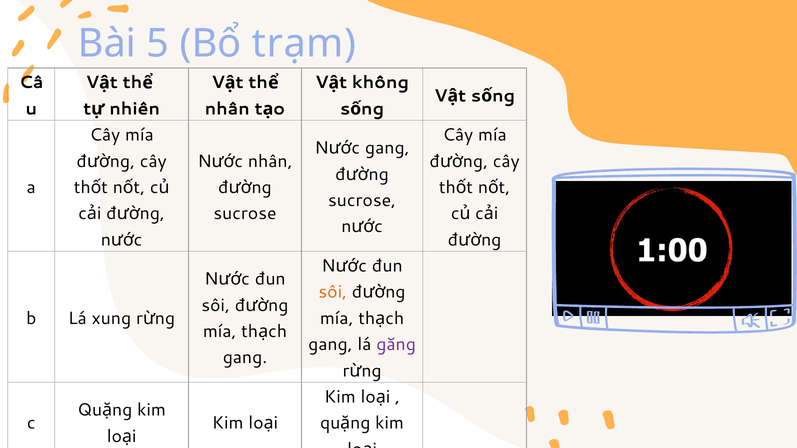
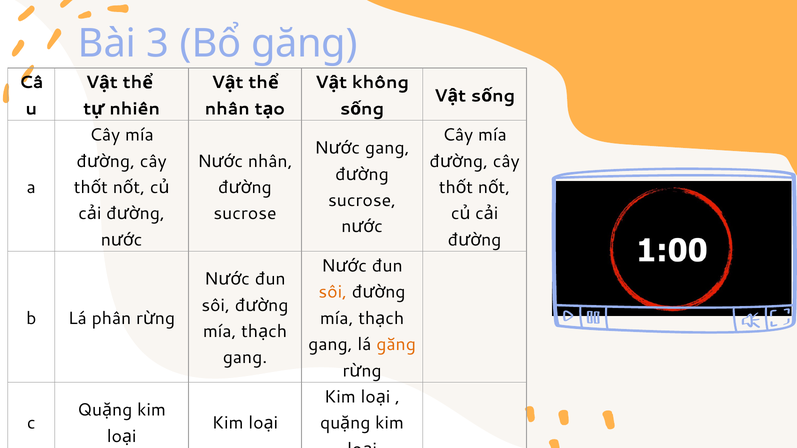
5: 5 -> 3
Bổ trạm: trạm -> găng
xung: xung -> phân
găng at (396, 345) colour: purple -> orange
